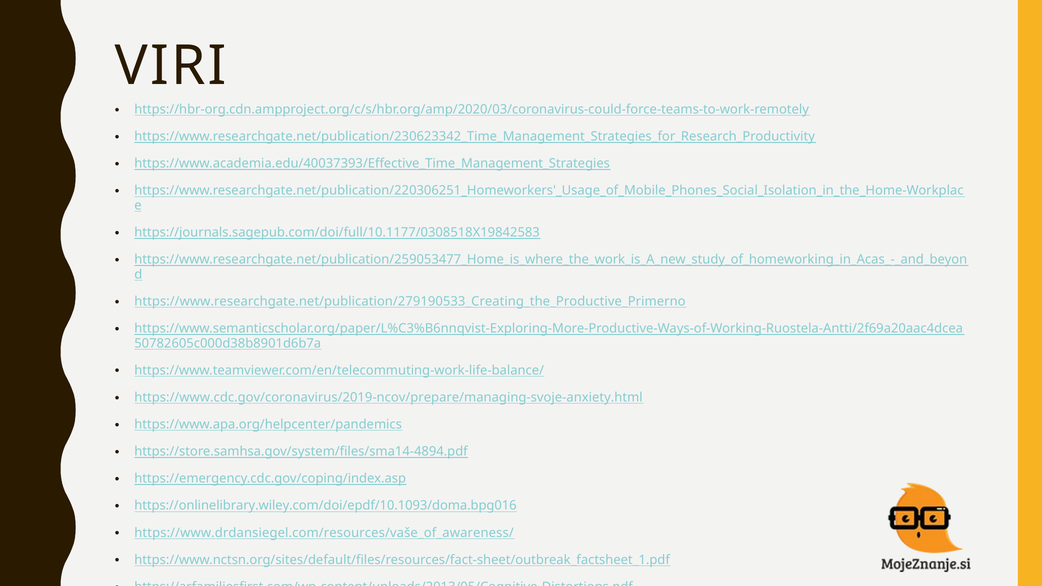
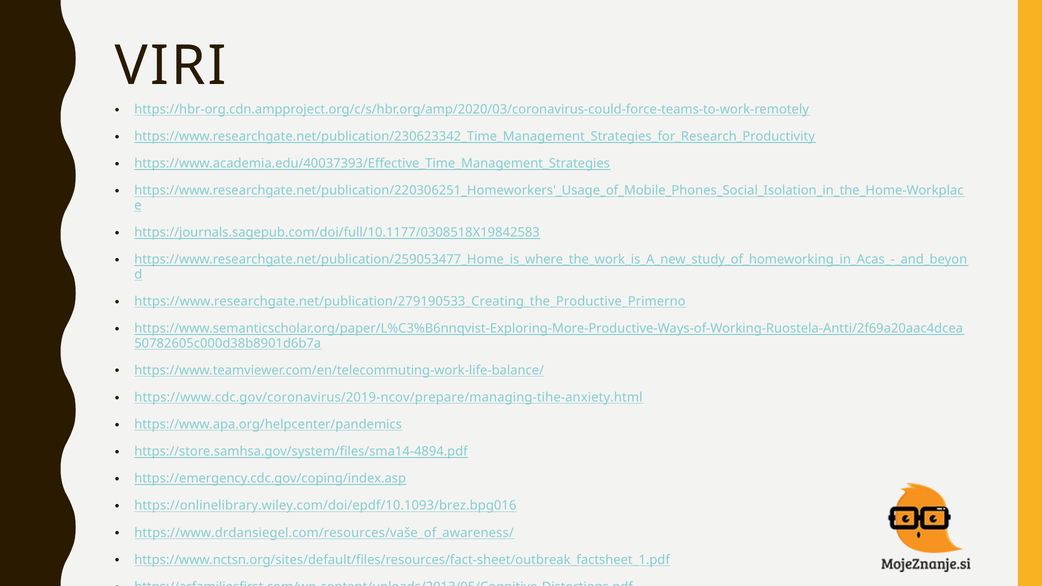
https://www.cdc.gov/coronavirus/2019-ncov/prepare/managing-svoje-anxiety.html: https://www.cdc.gov/coronavirus/2019-ncov/prepare/managing-svoje-anxiety.html -> https://www.cdc.gov/coronavirus/2019-ncov/prepare/managing-tihe-anxiety.html
https://onlinelibrary.wiley.com/doi/epdf/10.1093/doma.bpg016: https://onlinelibrary.wiley.com/doi/epdf/10.1093/doma.bpg016 -> https://onlinelibrary.wiley.com/doi/epdf/10.1093/brez.bpg016
